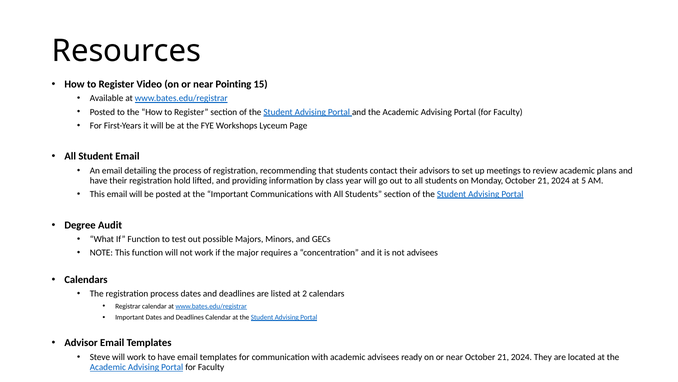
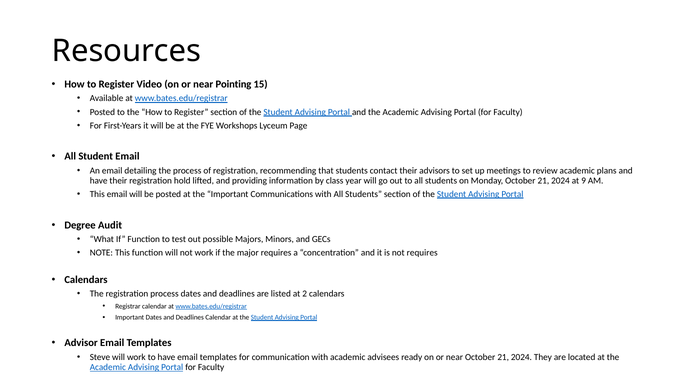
5: 5 -> 9
not advisees: advisees -> requires
